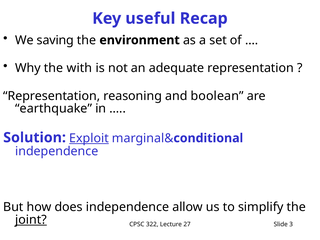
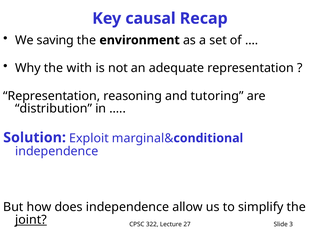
useful: useful -> causal
boolean: boolean -> tutoring
earthquake: earthquake -> distribution
Exploit underline: present -> none
